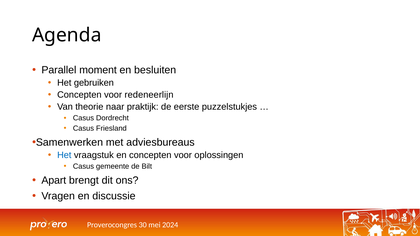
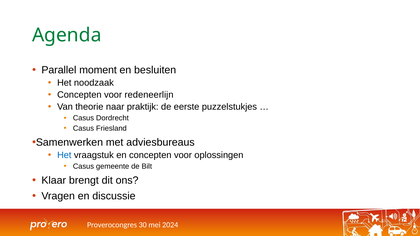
Agenda colour: black -> green
gebruiken: gebruiken -> noodzaak
Apart: Apart -> Klaar
